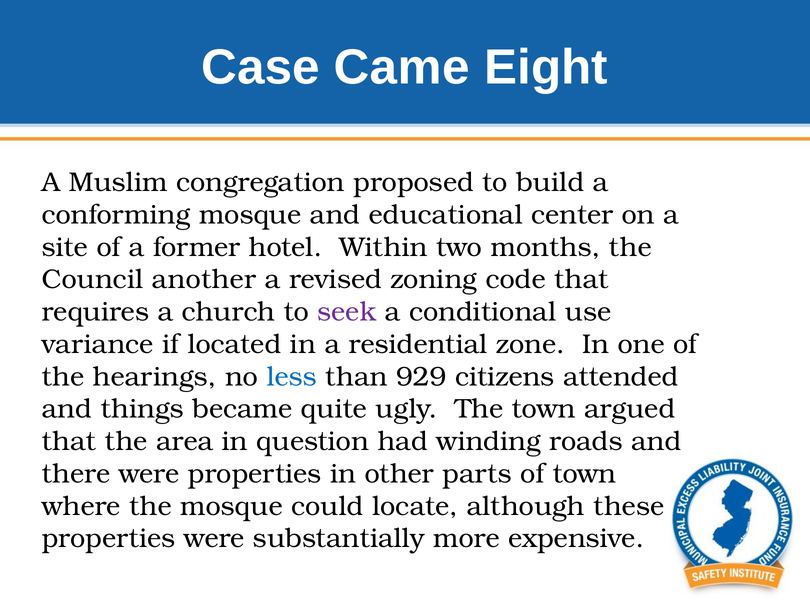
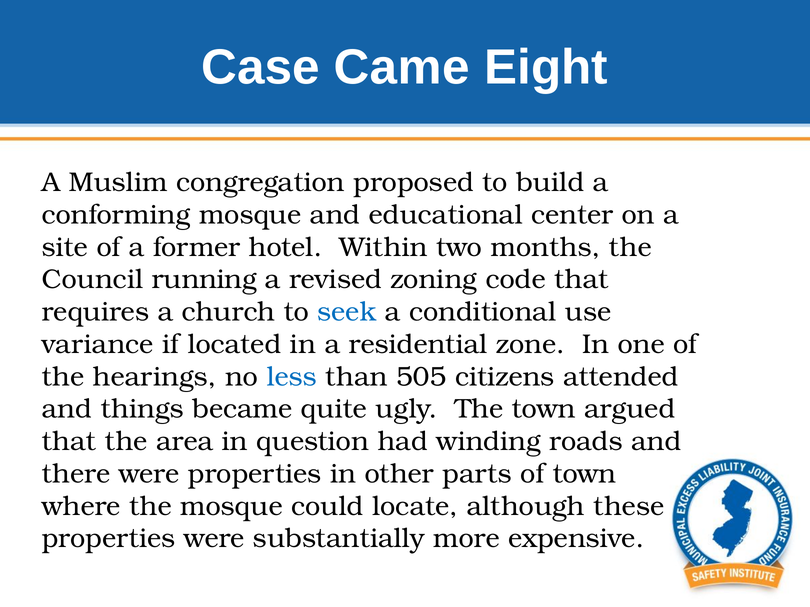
another: another -> running
seek colour: purple -> blue
929: 929 -> 505
